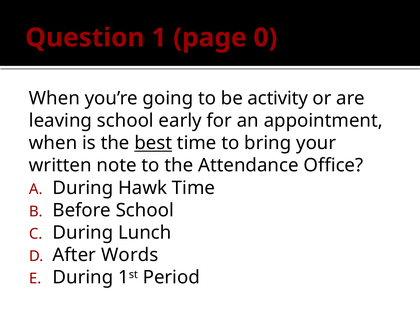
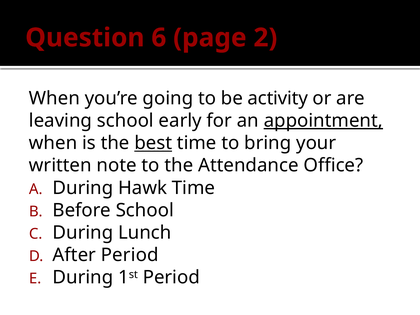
1: 1 -> 6
0: 0 -> 2
appointment underline: none -> present
After Words: Words -> Period
